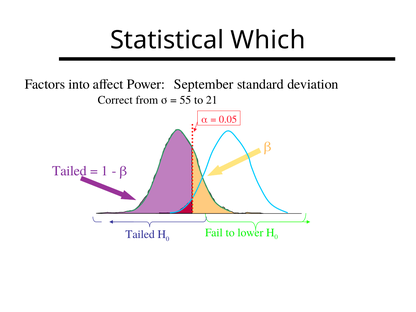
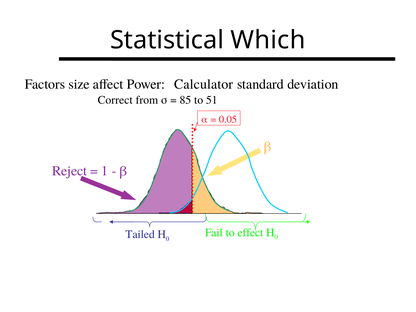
into: into -> size
September: September -> Calculator
55: 55 -> 85
21: 21 -> 51
Tailed at (70, 171): Tailed -> Reject
lower: lower -> effect
